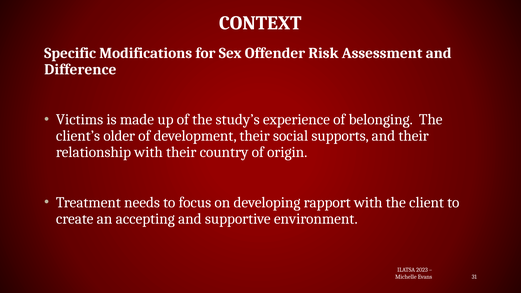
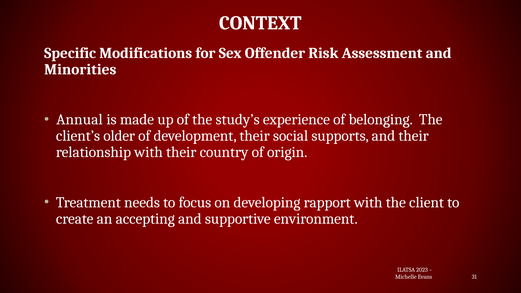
Difference: Difference -> Minorities
Victims: Victims -> Annual
